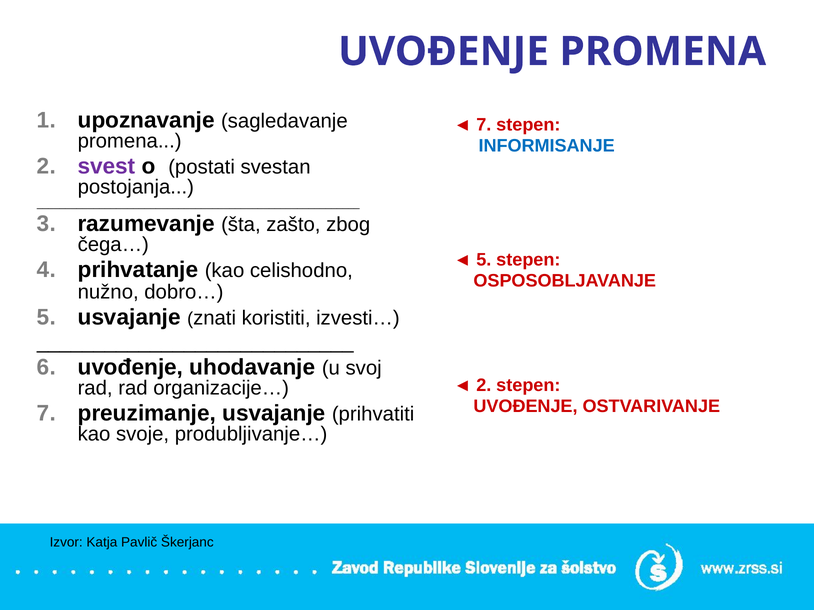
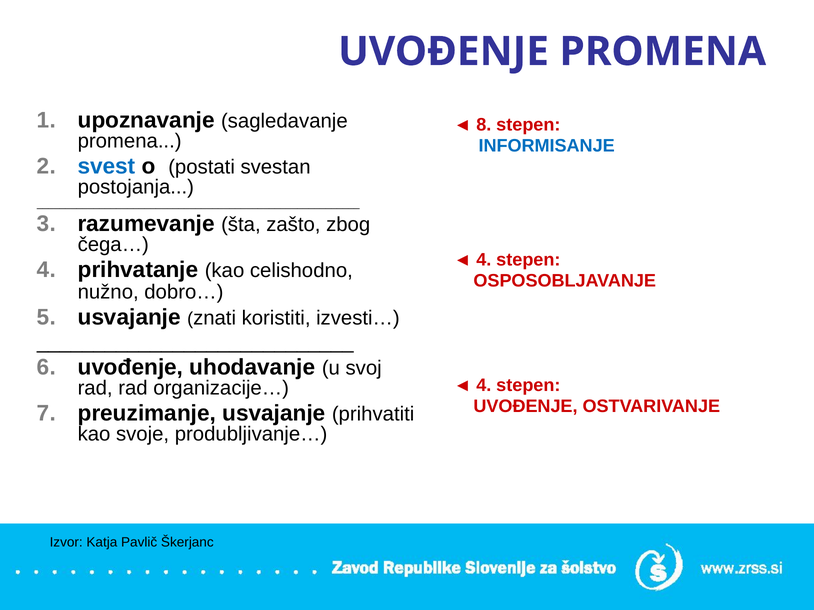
7 at (484, 125): 7 -> 8
svest colour: purple -> blue
5 at (484, 260): 5 -> 4
2 at (484, 386): 2 -> 4
